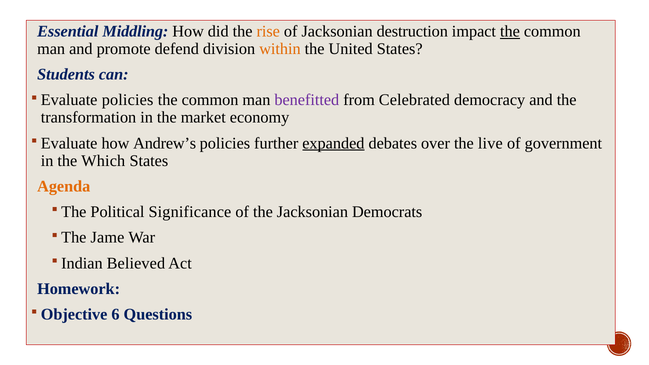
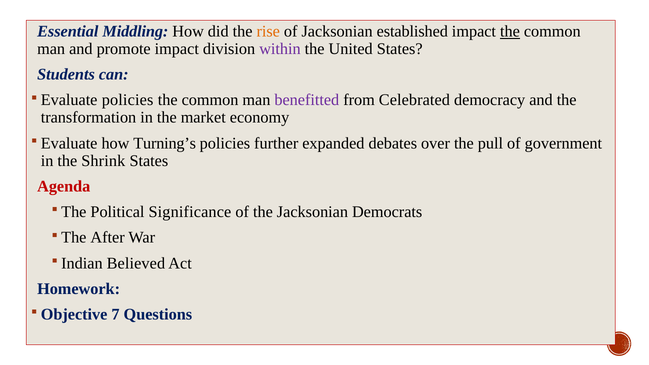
destruction: destruction -> established
promote defend: defend -> impact
within colour: orange -> purple
Andrew’s: Andrew’s -> Turning’s
expanded underline: present -> none
live: live -> pull
Which: Which -> Shrink
Agenda colour: orange -> red
Jame: Jame -> After
6: 6 -> 7
